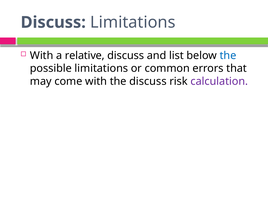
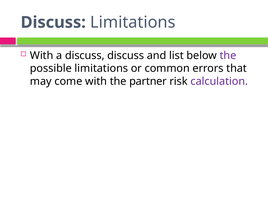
a relative: relative -> discuss
the at (228, 55) colour: blue -> purple
the discuss: discuss -> partner
